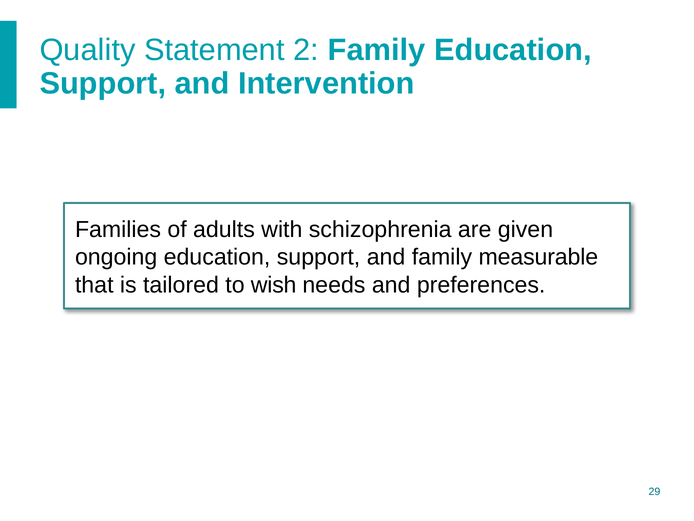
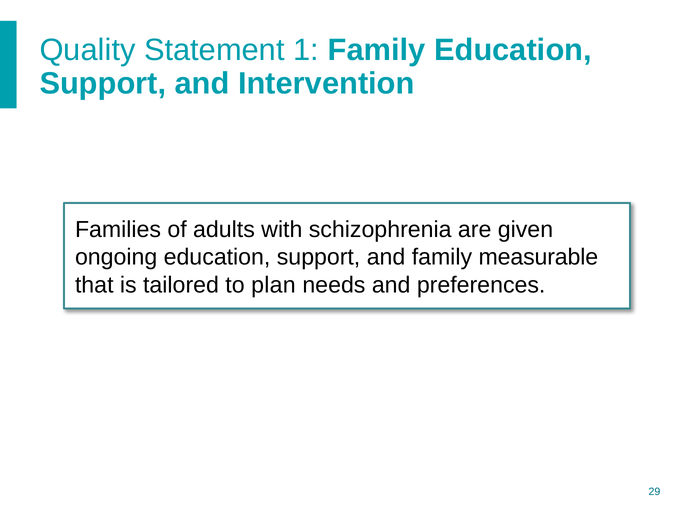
2: 2 -> 1
wish: wish -> plan
